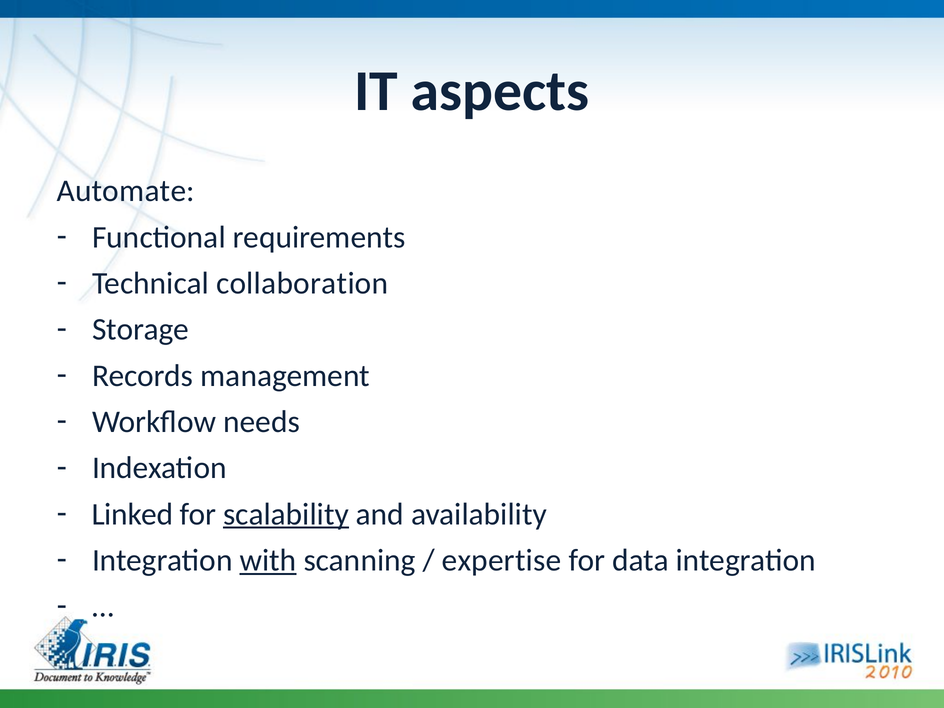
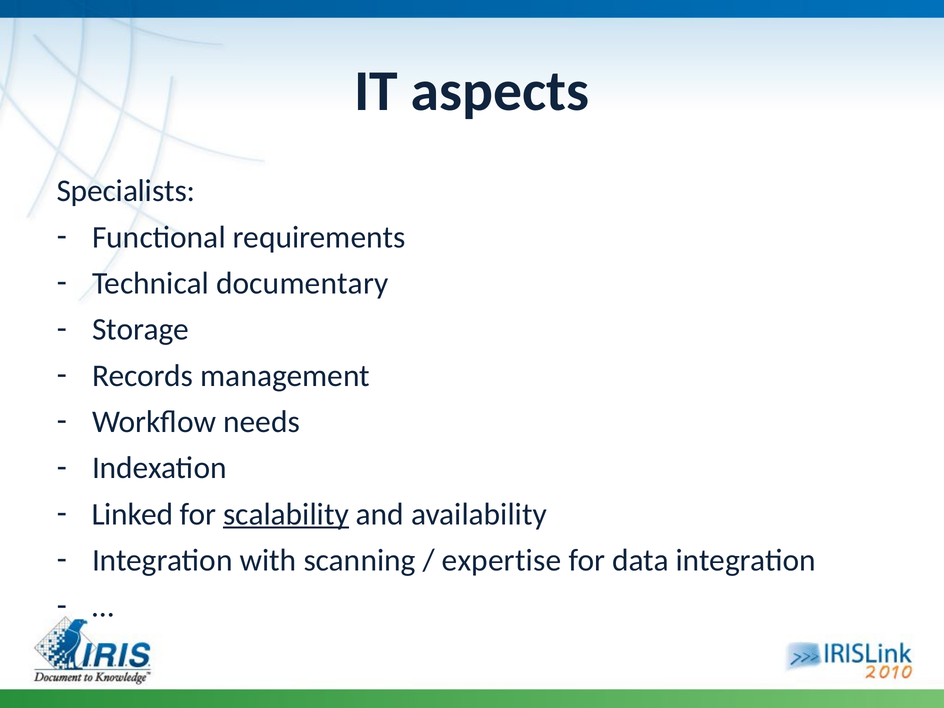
Automate: Automate -> Specialists
collaboration: collaboration -> documentary
with underline: present -> none
